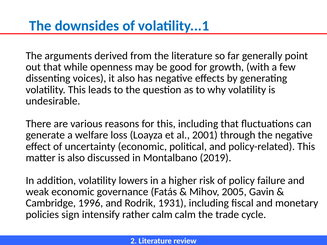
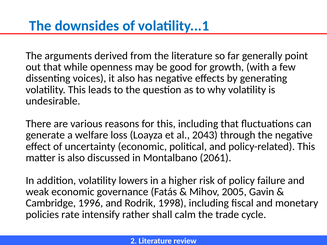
2001: 2001 -> 2043
2019: 2019 -> 2061
1931: 1931 -> 1998
sign: sign -> rate
rather calm: calm -> shall
